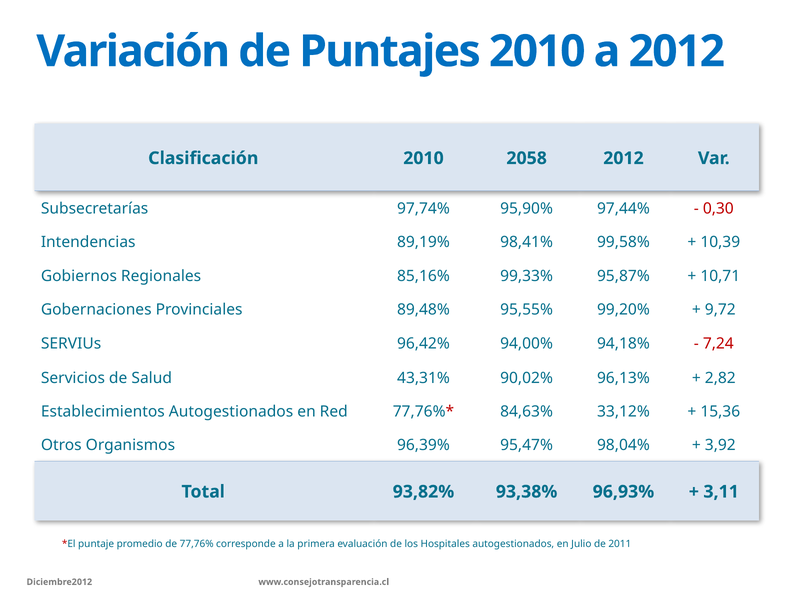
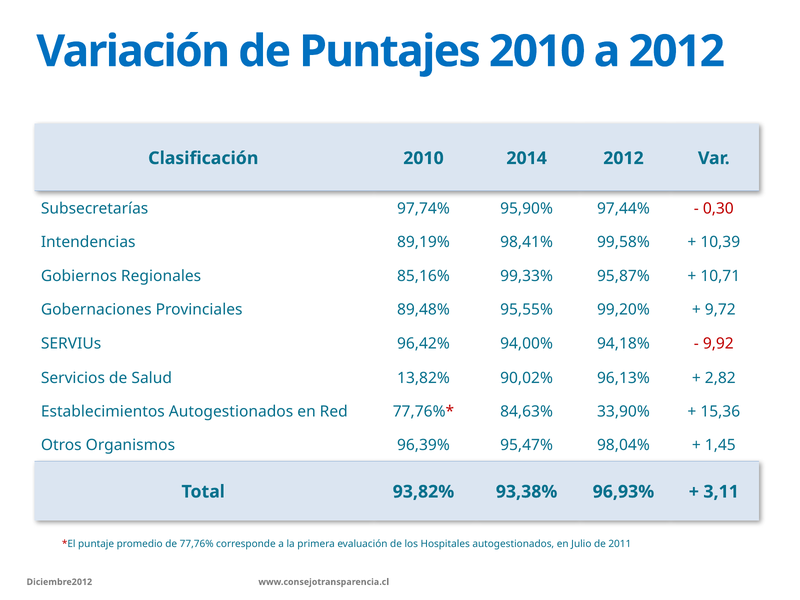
2058: 2058 -> 2014
7,24: 7,24 -> 9,92
43,31%: 43,31% -> 13,82%
33,12%: 33,12% -> 33,90%
3,92: 3,92 -> 1,45
